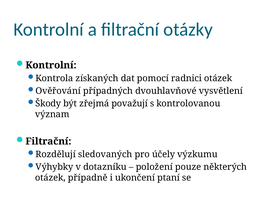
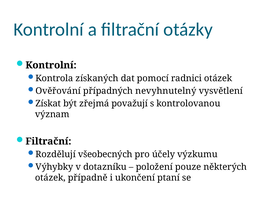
dvouhlavňové: dvouhlavňové -> nevyhnutelný
Škody: Škody -> Získat
sledovaných: sledovaných -> všeobecných
